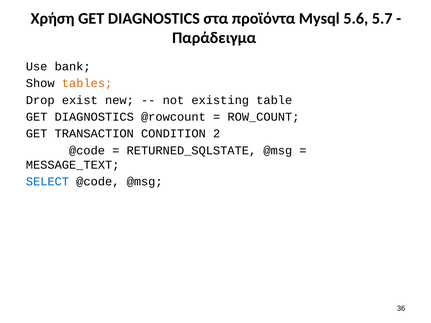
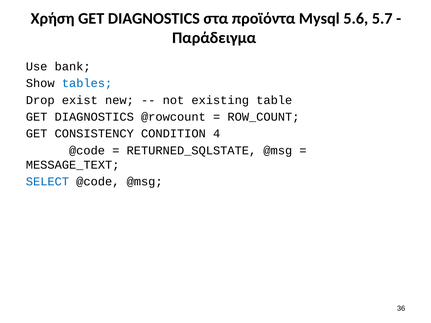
tables colour: orange -> blue
TRANSACTION: TRANSACTION -> CONSISTENCY
2: 2 -> 4
